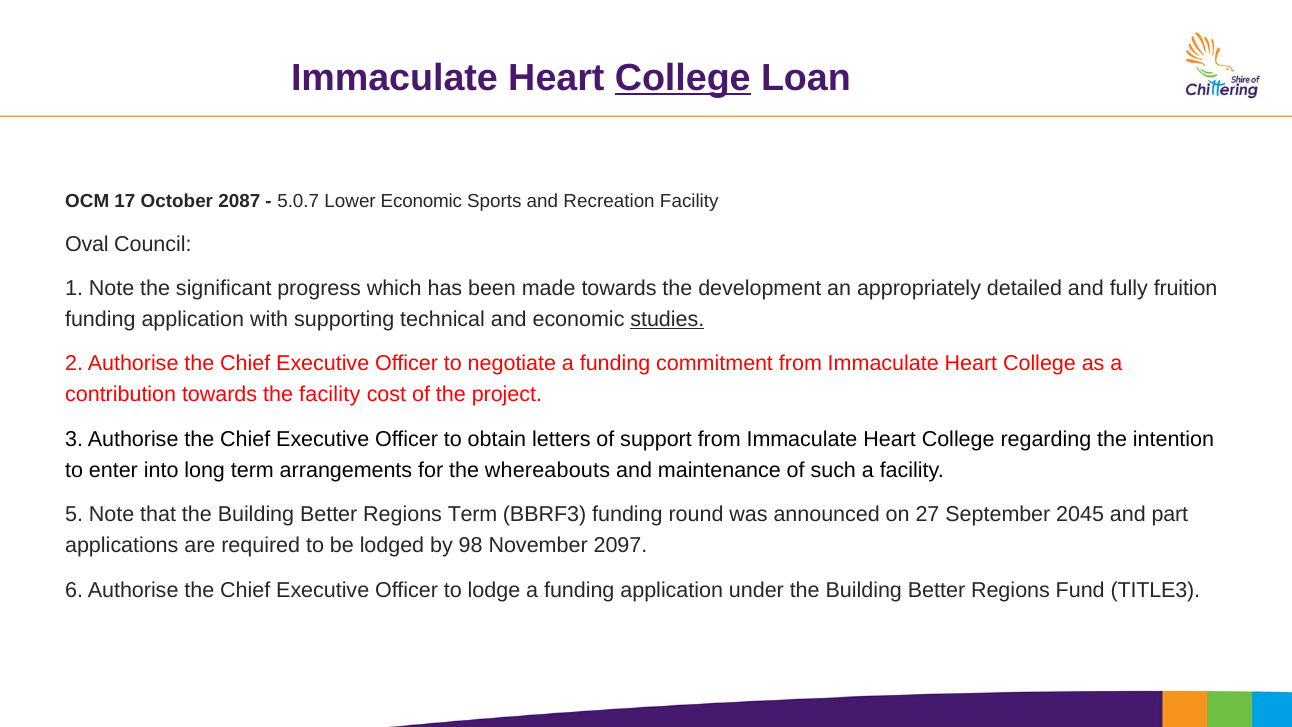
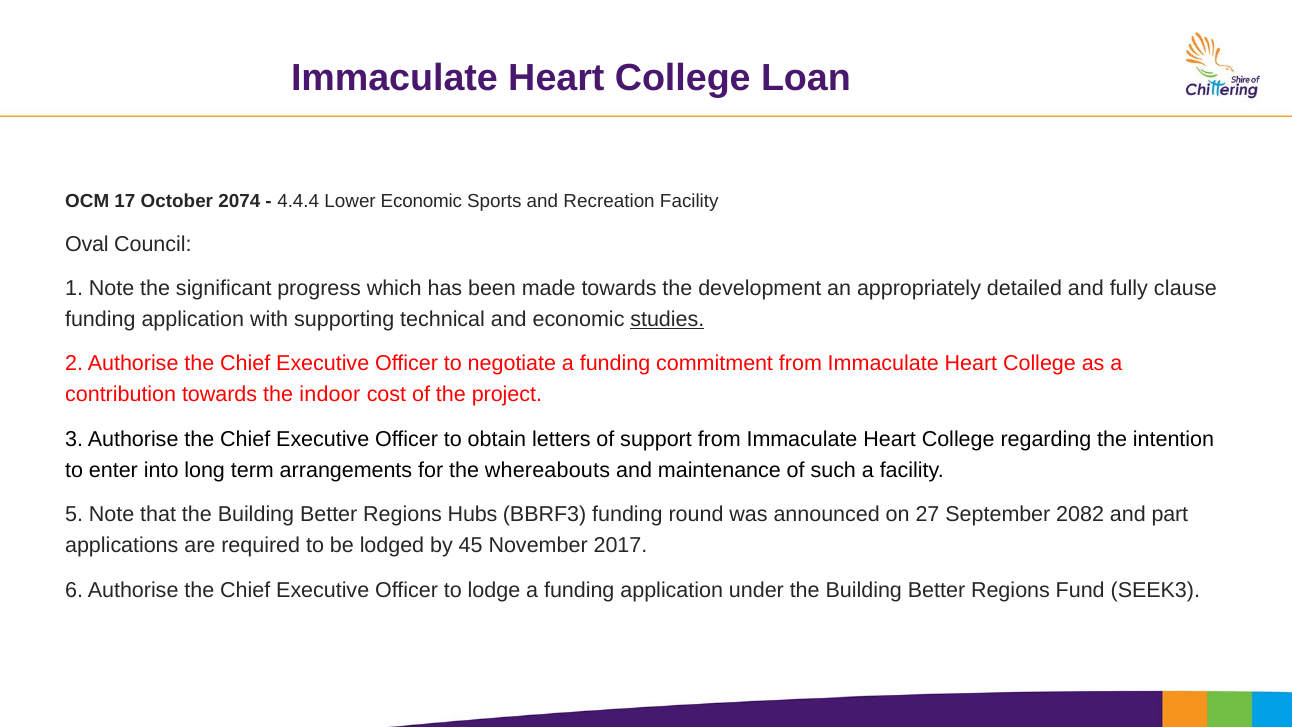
College at (683, 78) underline: present -> none
2087: 2087 -> 2074
5.0.7: 5.0.7 -> 4.4.4
fruition: fruition -> clause
the facility: facility -> indoor
Regions Term: Term -> Hubs
2045: 2045 -> 2082
98: 98 -> 45
2097: 2097 -> 2017
TITLE3: TITLE3 -> SEEK3
